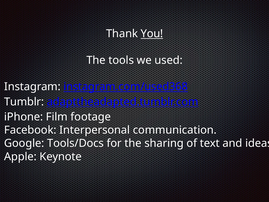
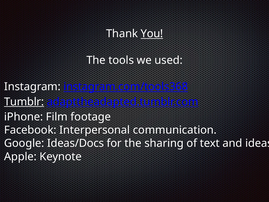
instagram.com/used368: instagram.com/used368 -> instagram.com/tools368
Tumblr underline: none -> present
Tools/Docs: Tools/Docs -> Ideas/Docs
